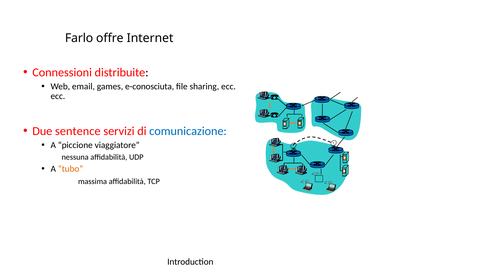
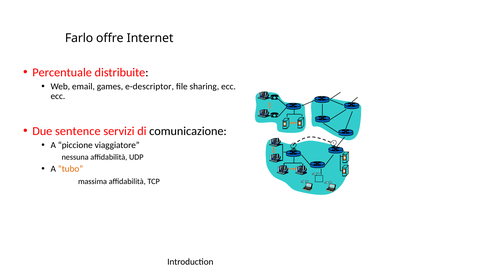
Connessioni: Connessioni -> Percentuale
e-conosciuta: e-conosciuta -> e-descriptor
comunicazione colour: blue -> black
